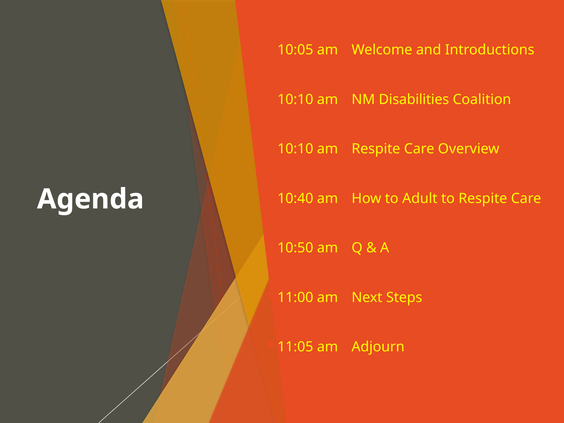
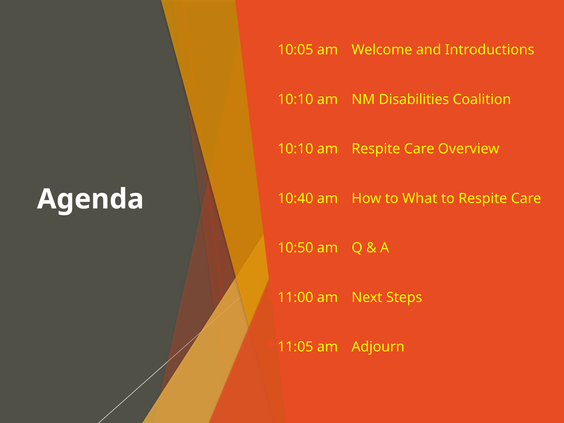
Adult: Adult -> What
